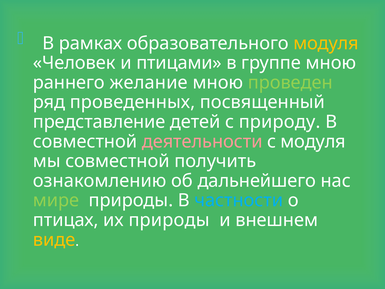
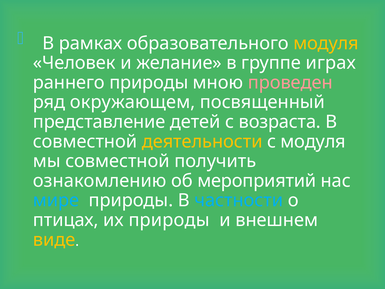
птицами: птицами -> желание
группе мною: мною -> играх
раннего желание: желание -> природы
проведен colour: light green -> pink
проведенных: проведенных -> окружающем
природу: природу -> возраста
деятельности colour: pink -> yellow
дальнейшего: дальнейшего -> мероприятий
мире colour: light green -> light blue
